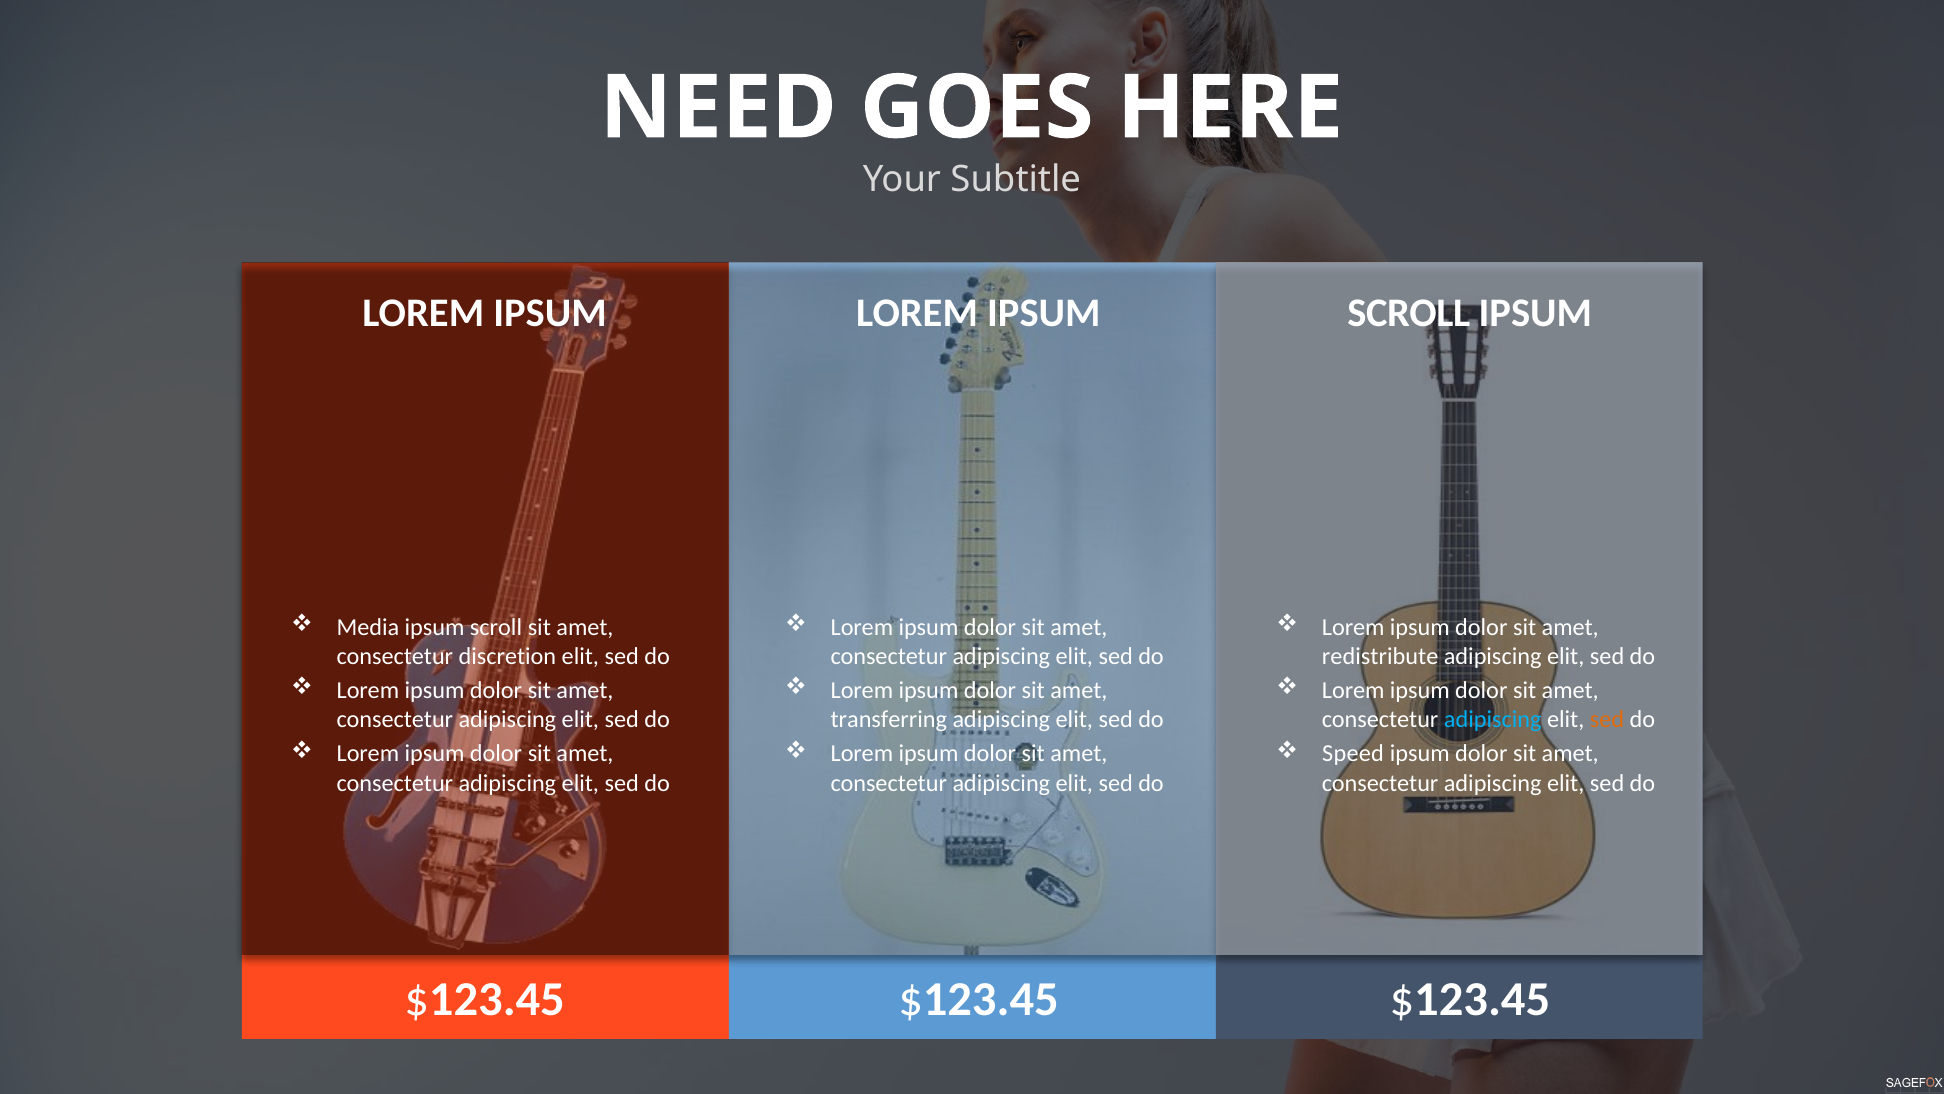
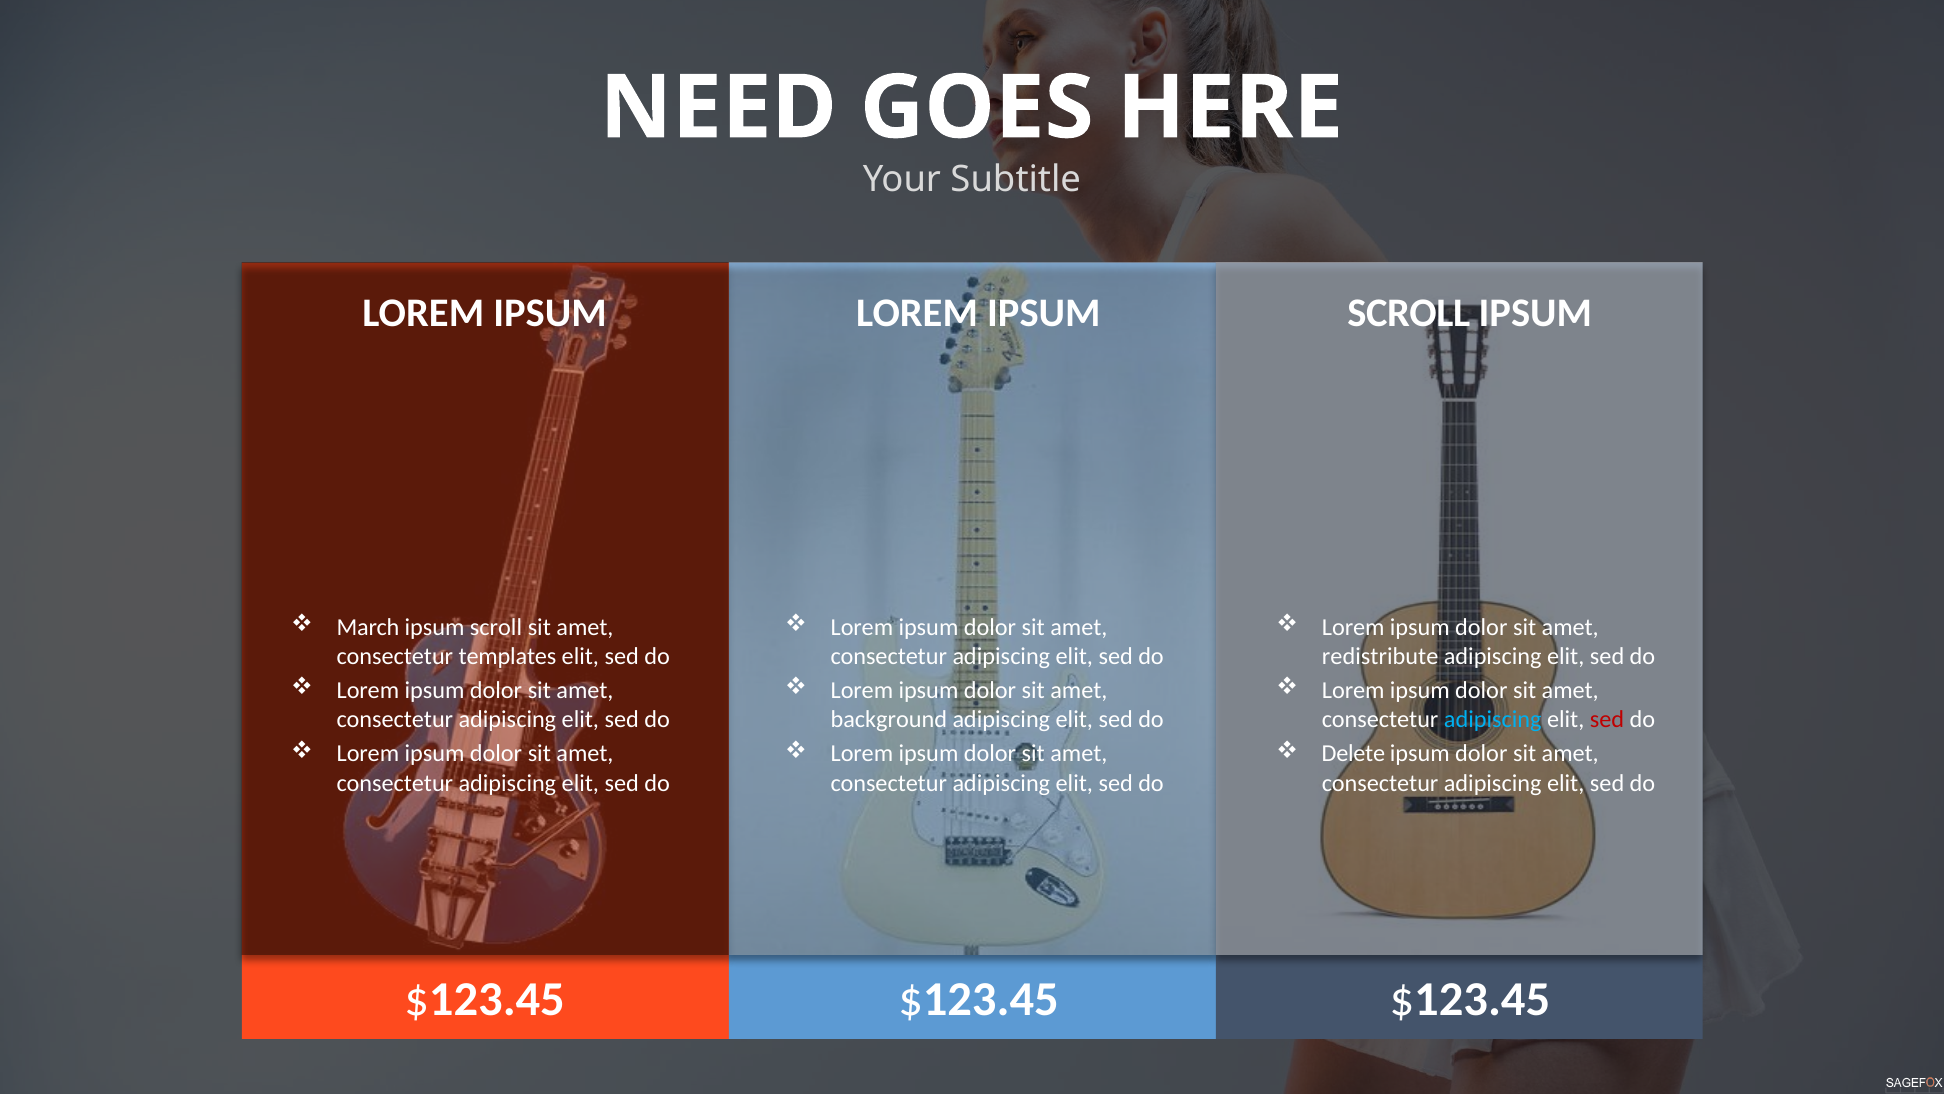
Media: Media -> March
discretion: discretion -> templates
transferring: transferring -> background
sed at (1607, 720) colour: orange -> red
Speed: Speed -> Delete
